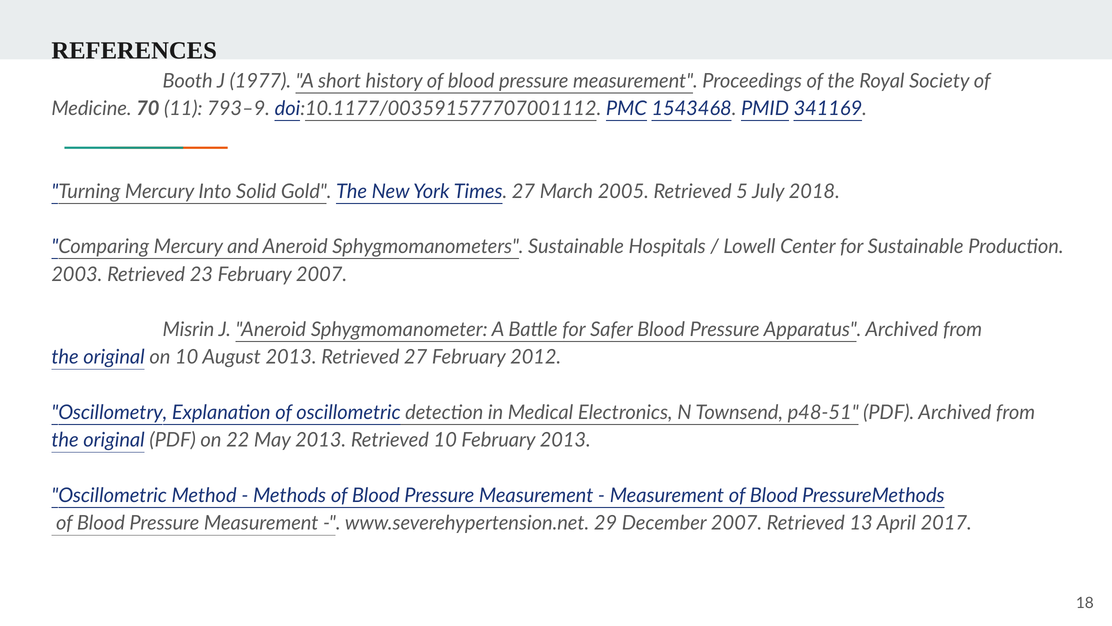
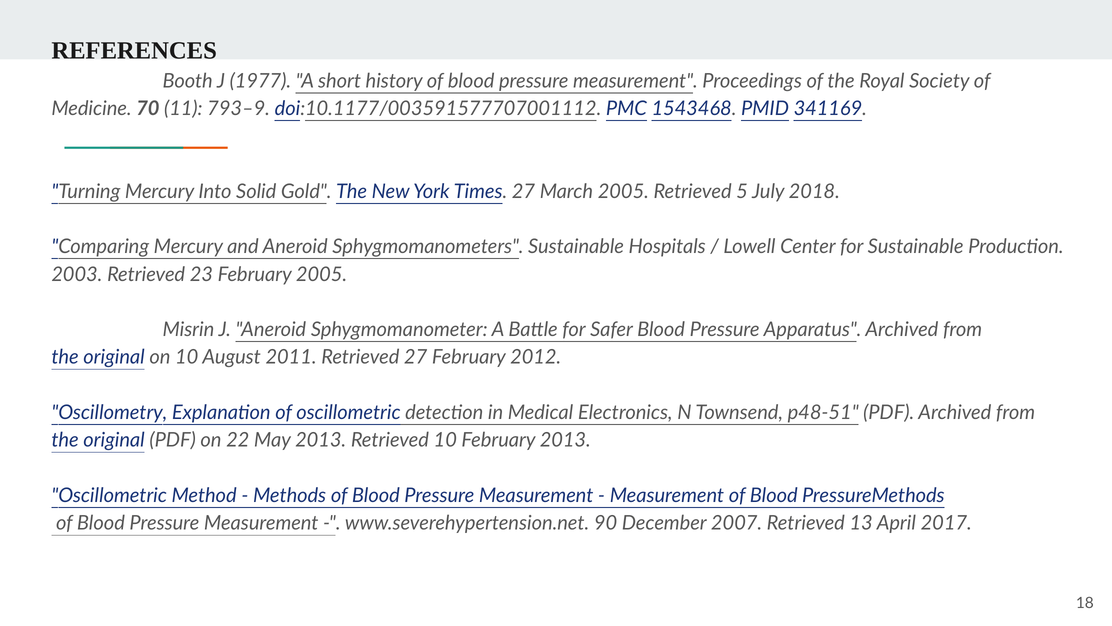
February 2007: 2007 -> 2005
August 2013: 2013 -> 2011
29: 29 -> 90
